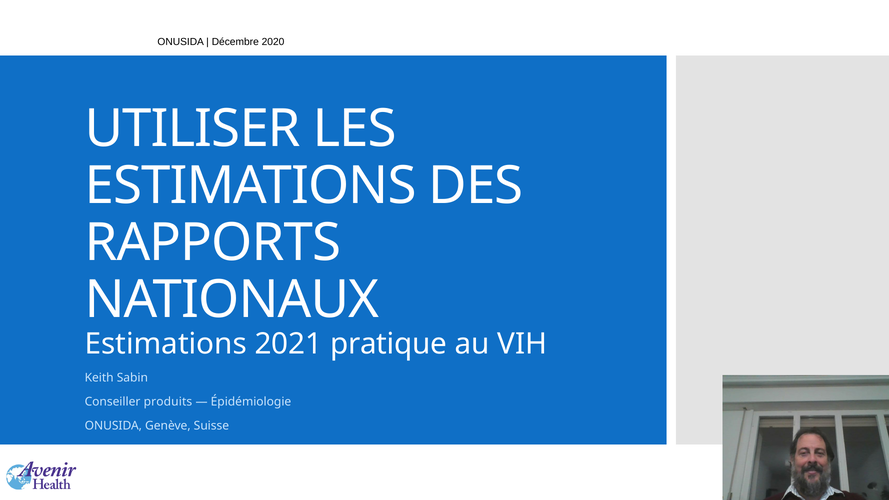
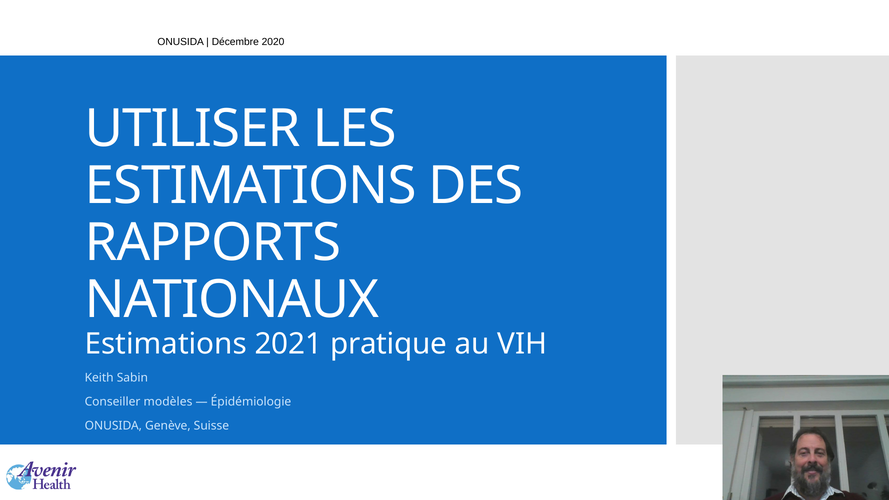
produits: produits -> modèles
